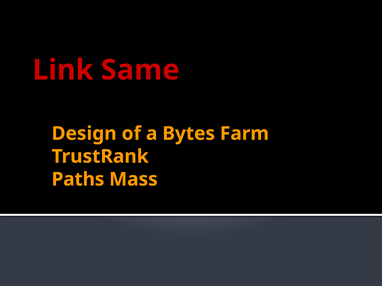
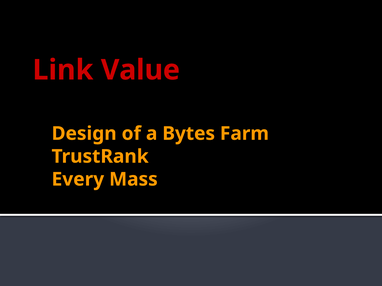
Same: Same -> Value
Paths: Paths -> Every
